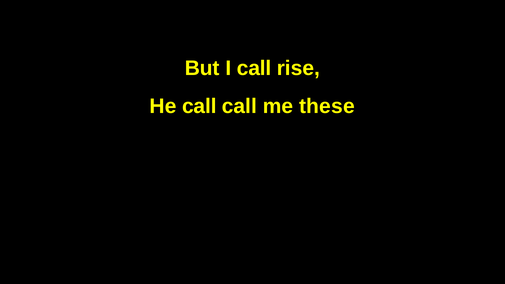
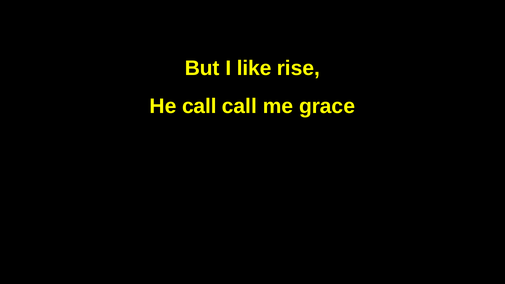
I call: call -> like
these: these -> grace
